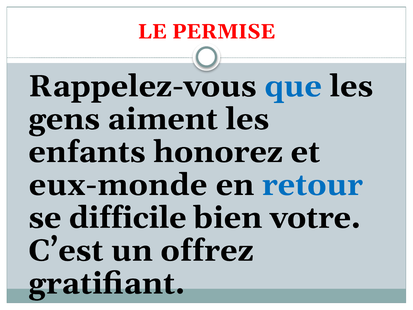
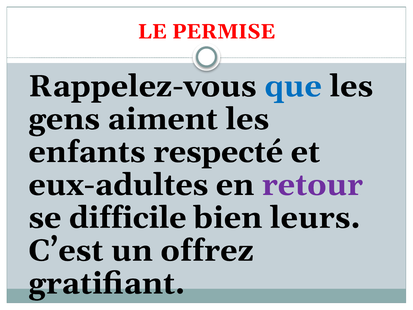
honorez: honorez -> respecté
eux-monde: eux-monde -> eux-adultes
retour colour: blue -> purple
votre: votre -> leurs
